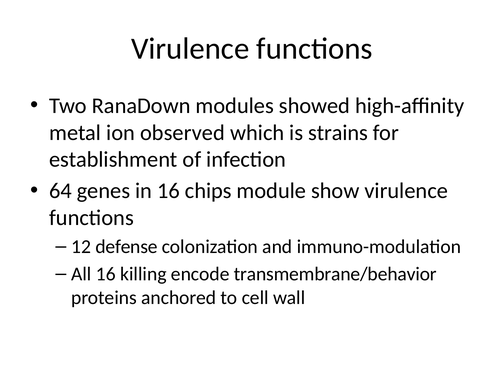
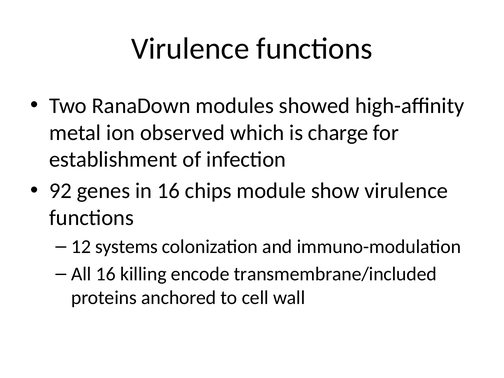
strains: strains -> charge
64: 64 -> 92
defense: defense -> systems
transmembrane/behavior: transmembrane/behavior -> transmembrane/included
